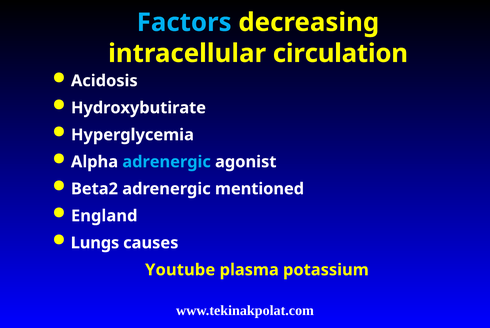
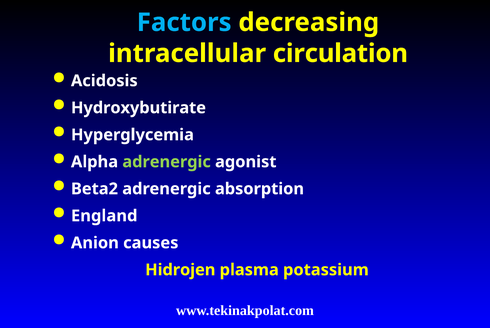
adrenergic at (167, 162) colour: light blue -> light green
mentioned: mentioned -> absorption
Lungs: Lungs -> Anion
Youtube: Youtube -> Hidrojen
